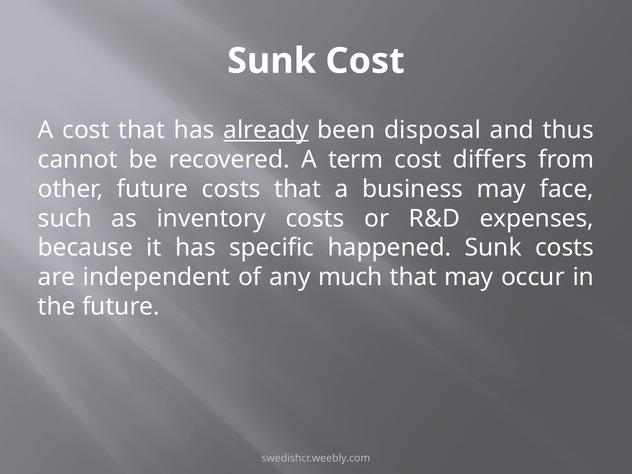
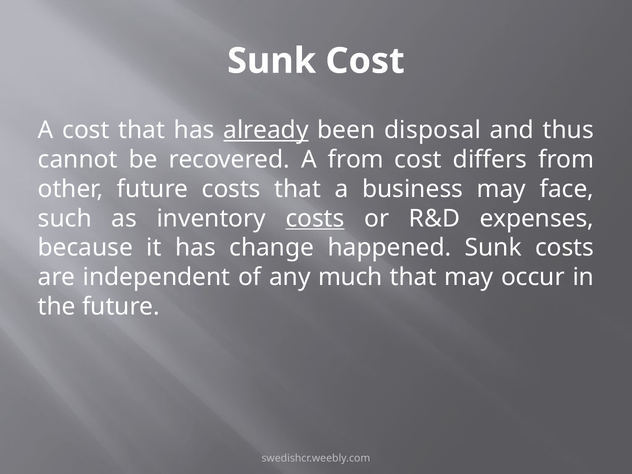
A term: term -> from
costs at (315, 218) underline: none -> present
specific: specific -> change
